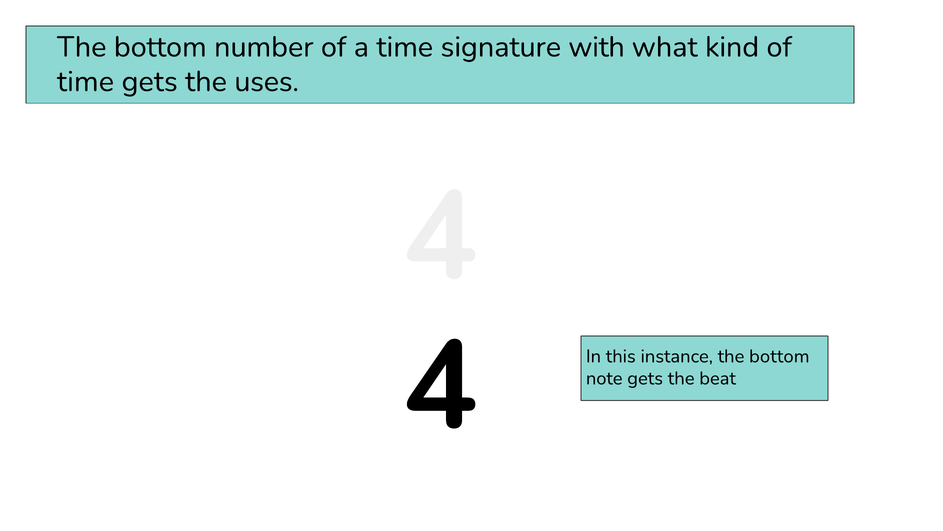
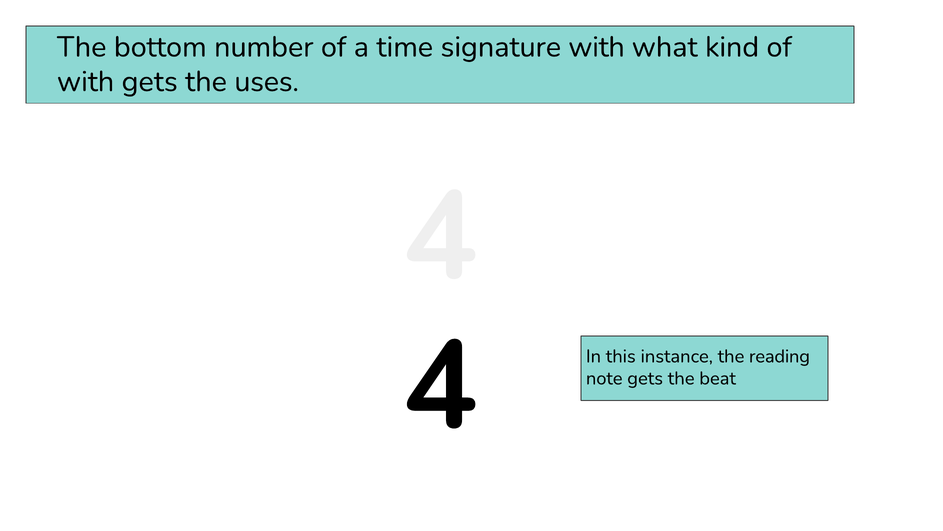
time at (85, 81): time -> with
instance the bottom: bottom -> reading
